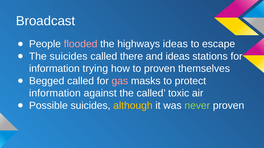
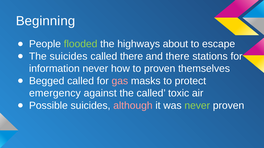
Broadcast: Broadcast -> Beginning
flooded colour: pink -> light green
highways ideas: ideas -> about
and ideas: ideas -> there
information trying: trying -> never
information at (55, 93): information -> emergency
although colour: yellow -> pink
